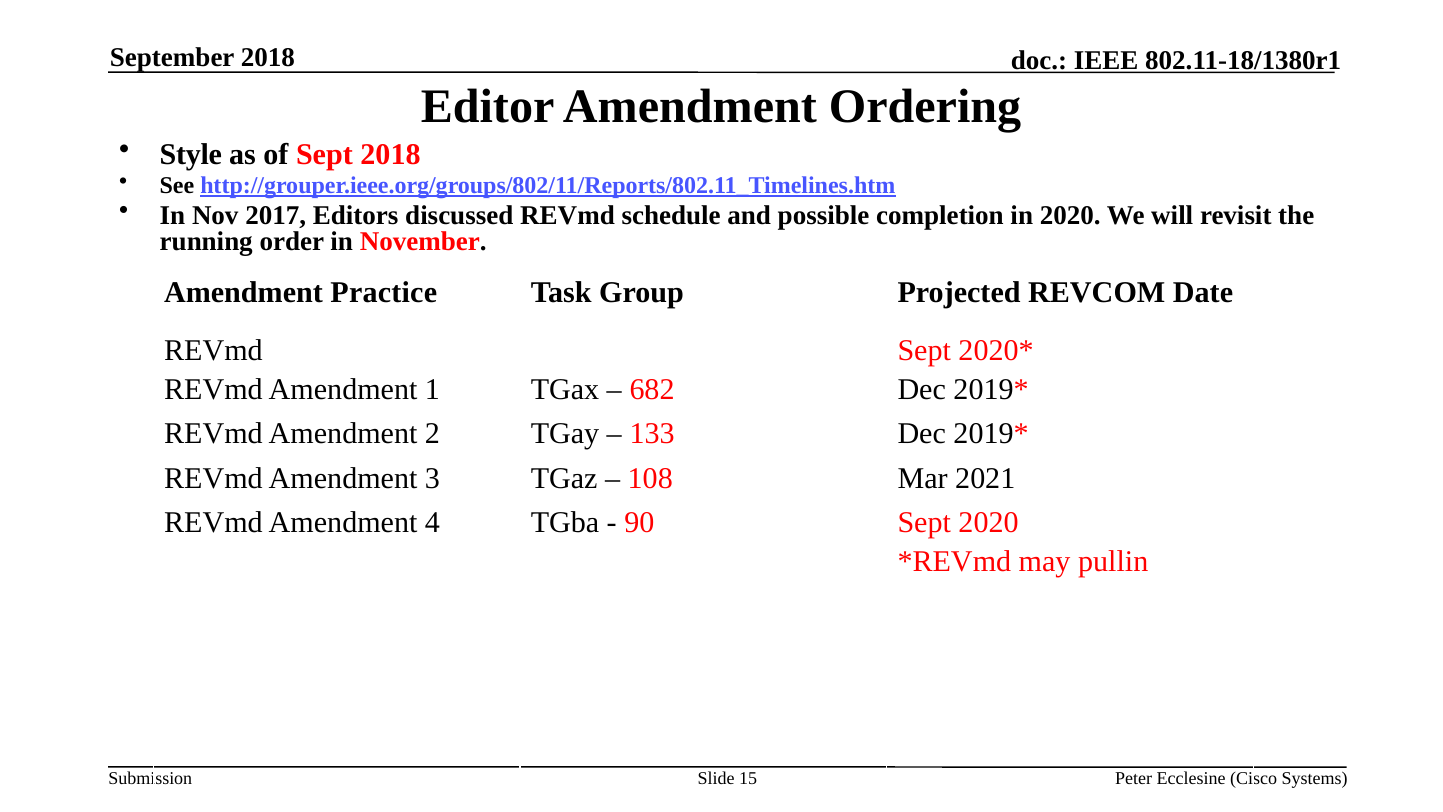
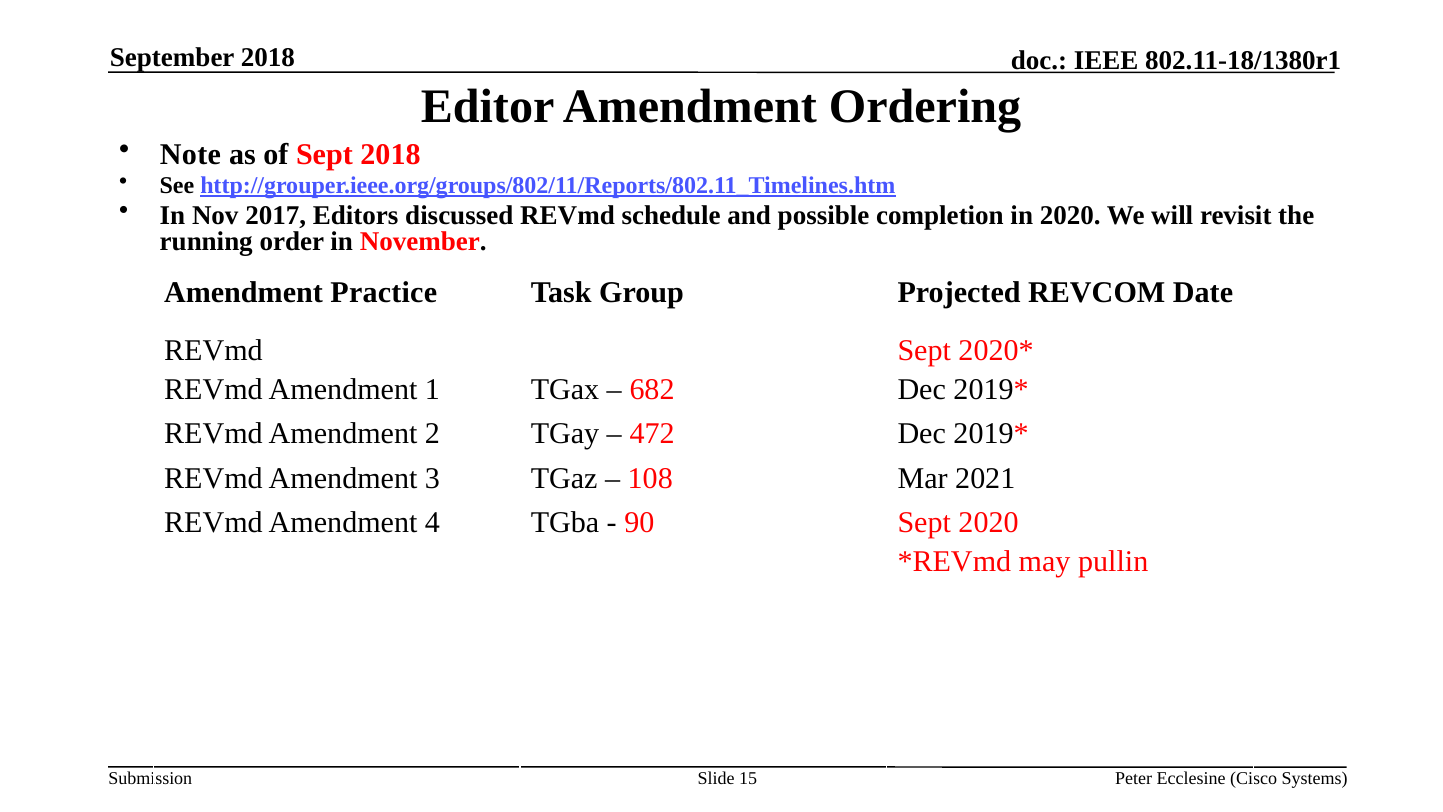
Style: Style -> Note
133: 133 -> 472
